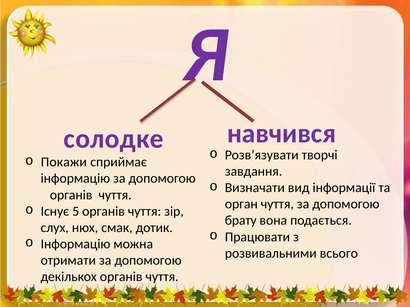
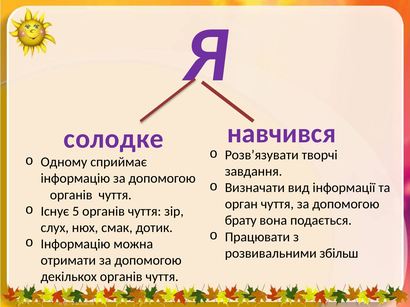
Покажи: Покажи -> Одному
всього: всього -> збільш
